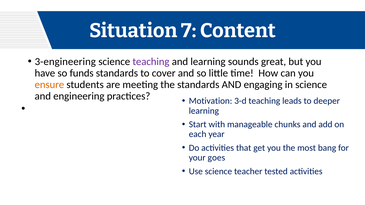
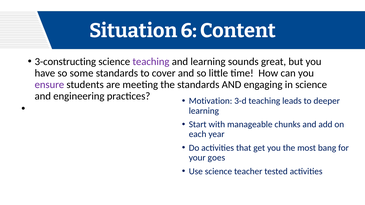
7: 7 -> 6
3-engineering: 3-engineering -> 3-constructing
funds: funds -> some
ensure colour: orange -> purple
